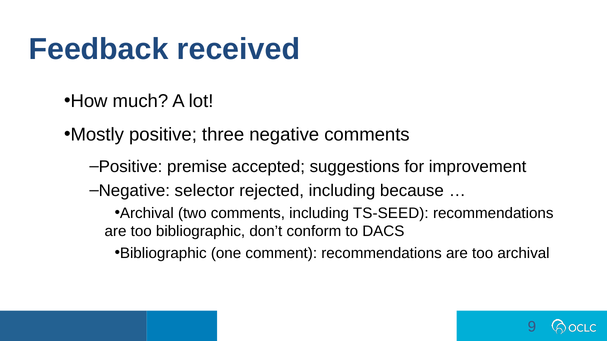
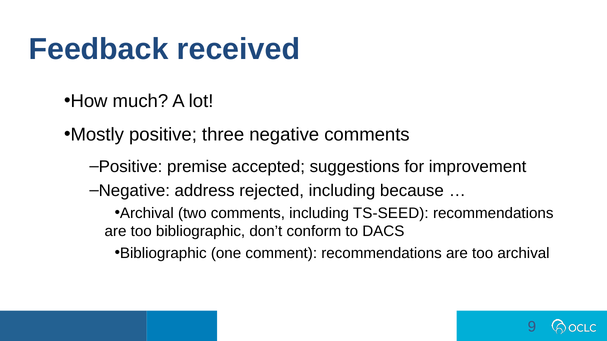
selector: selector -> address
